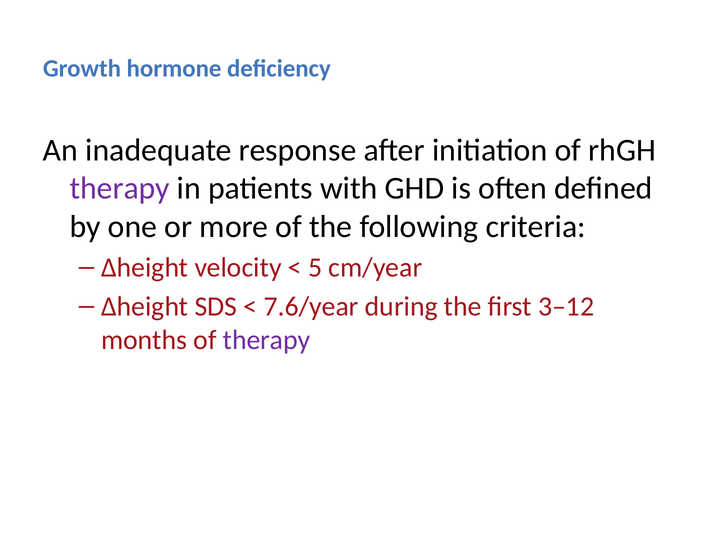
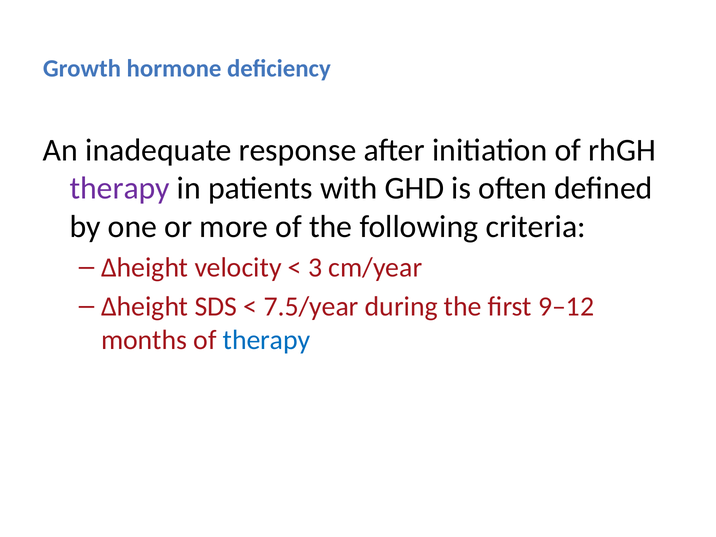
5: 5 -> 3
7.6/year: 7.6/year -> 7.5/year
3–12: 3–12 -> 9–12
therapy at (266, 340) colour: purple -> blue
